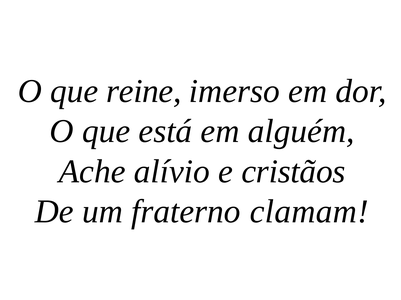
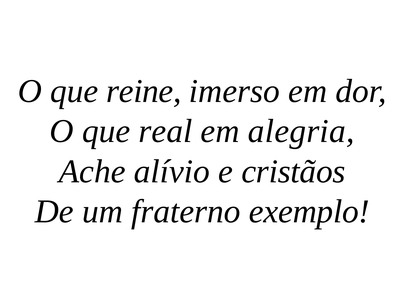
está: está -> real
alguém: alguém -> alegria
clamam: clamam -> exemplo
